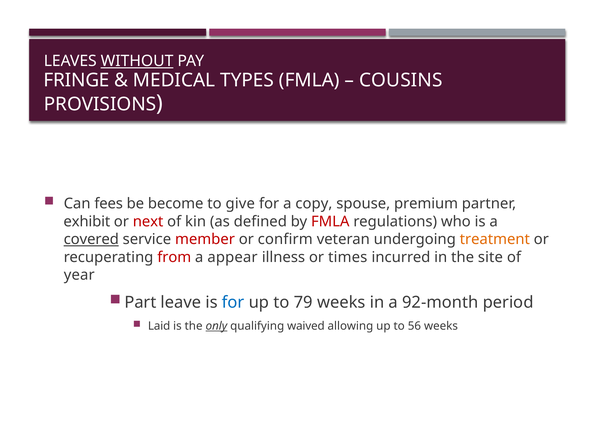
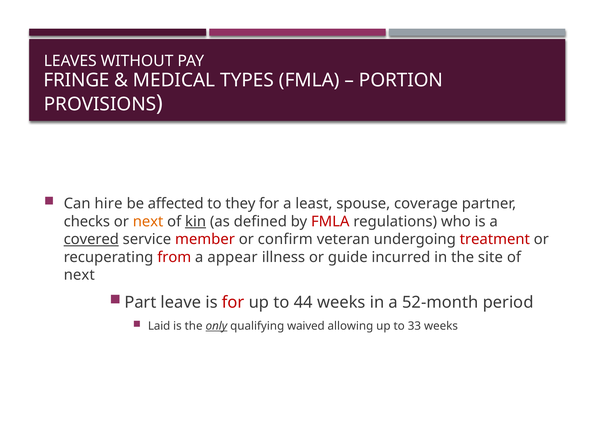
WITHOUT underline: present -> none
COUSINS: COUSINS -> PORTION
fees: fees -> hire
become: become -> affected
give: give -> they
copy: copy -> least
premium: premium -> coverage
exhibit: exhibit -> checks
next at (148, 222) colour: red -> orange
kin underline: none -> present
treatment colour: orange -> red
times: times -> guide
year at (79, 275): year -> next
for at (233, 302) colour: blue -> red
79: 79 -> 44
92-month: 92-month -> 52-month
56: 56 -> 33
